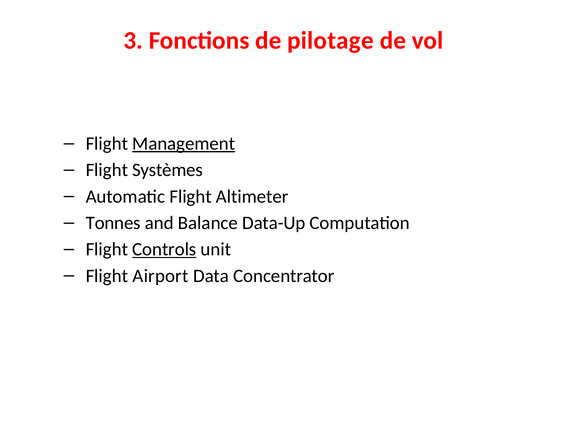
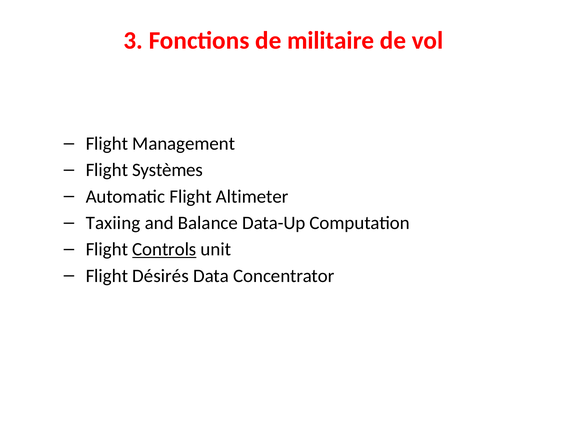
pilotage: pilotage -> militaire
Management underline: present -> none
Tonnes: Tonnes -> Taxiing
Airport: Airport -> Désirés
